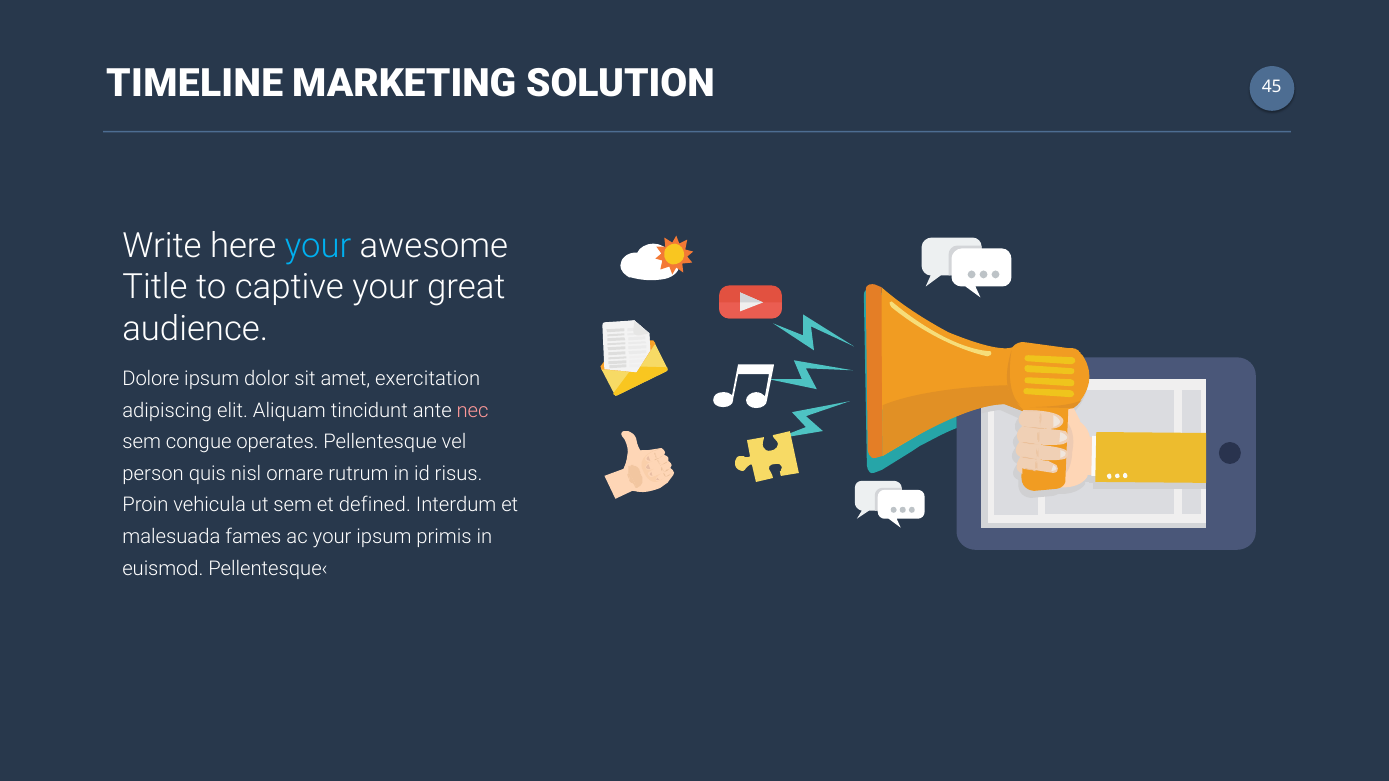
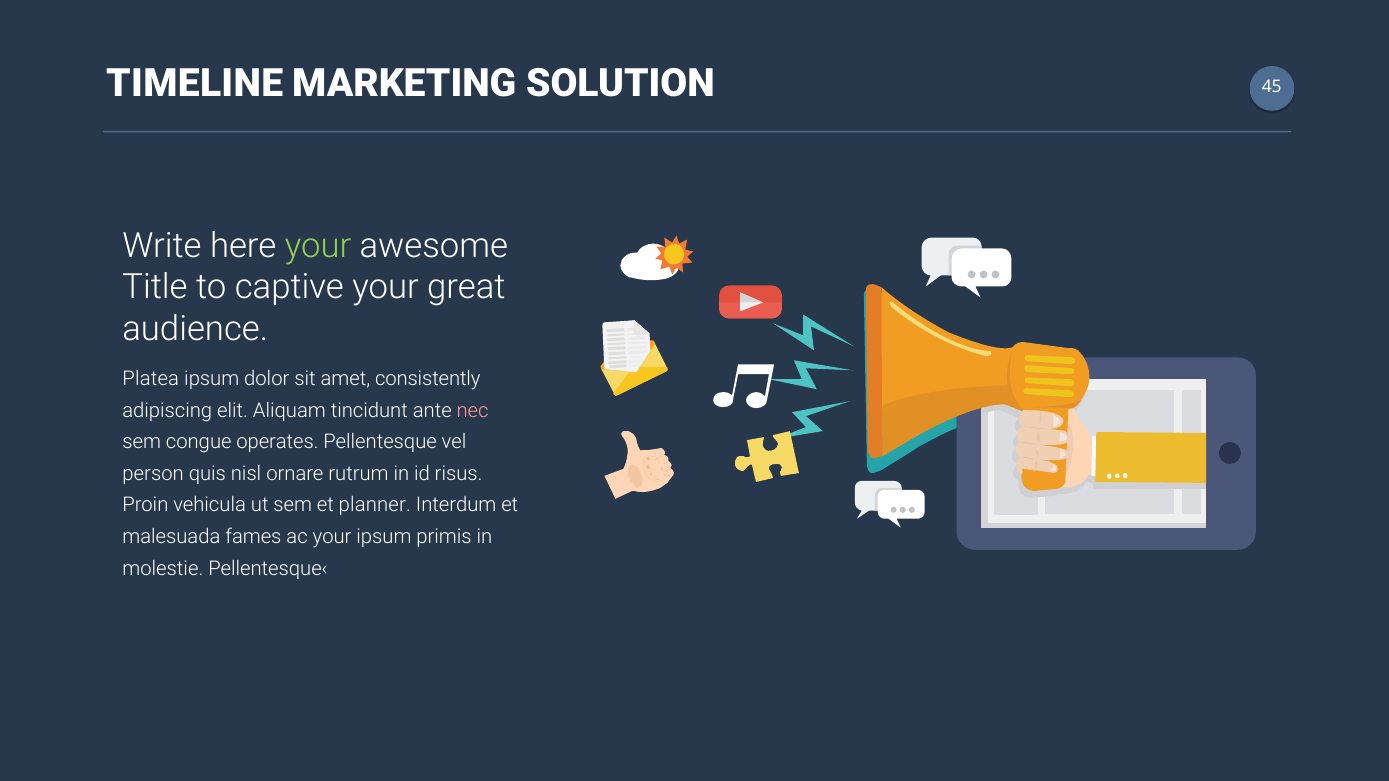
your at (318, 246) colour: light blue -> light green
Dolore: Dolore -> Platea
exercitation: exercitation -> consistently
defined: defined -> planner
euismod: euismod -> molestie
